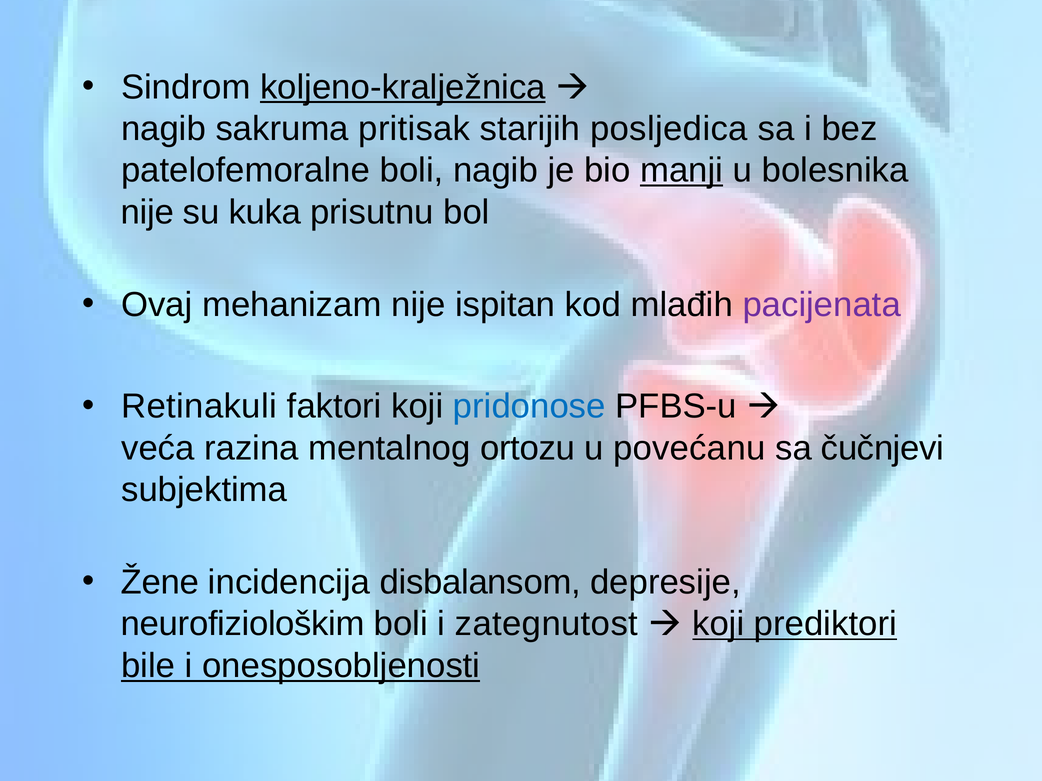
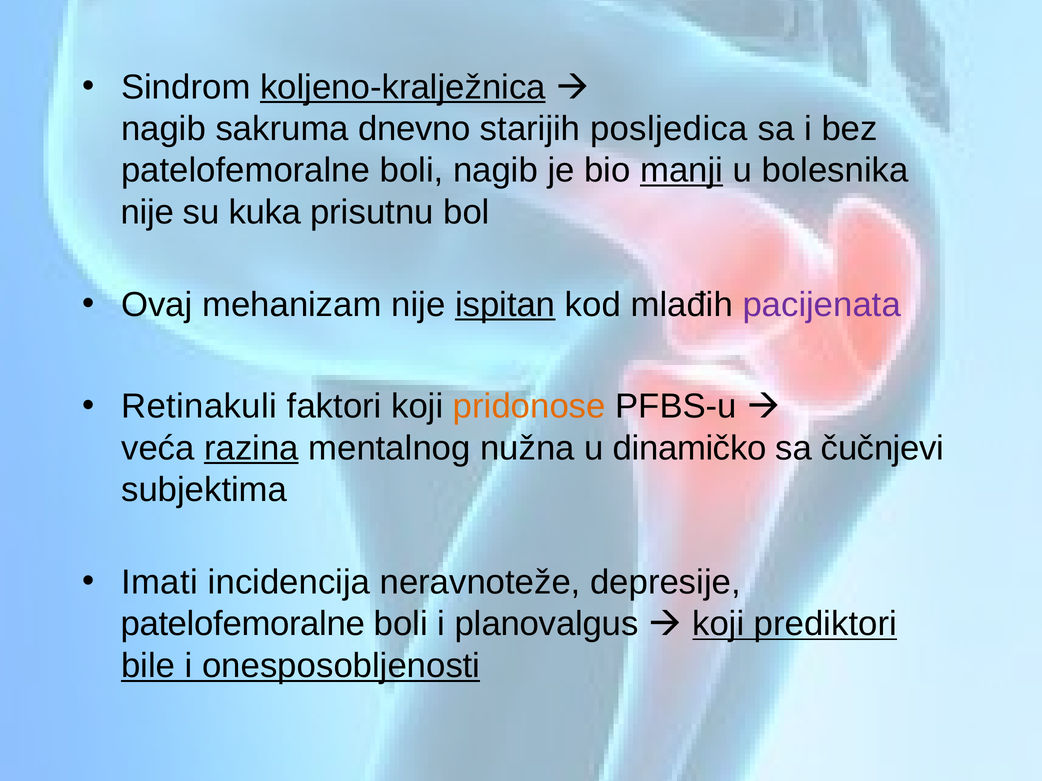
pritisak: pritisak -> dnevno
ispitan underline: none -> present
pridonose colour: blue -> orange
razina underline: none -> present
ortozu: ortozu -> nužna
povećanu: povećanu -> dinamičko
Žene: Žene -> Imati
disbalansom: disbalansom -> neravnoteže
neurofiziološkim at (243, 624): neurofiziološkim -> patelofemoralne
zategnutost: zategnutost -> planovalgus
